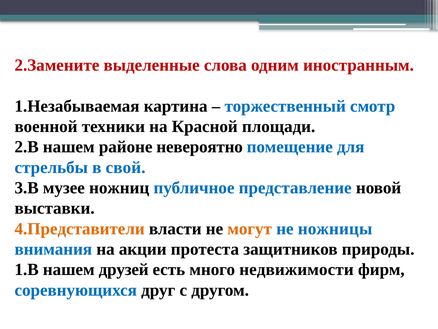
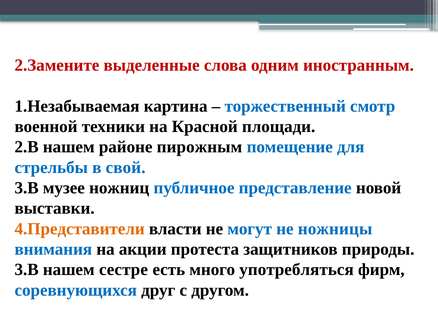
невероятно: невероятно -> пирожным
могут colour: orange -> blue
1.В at (27, 269): 1.В -> 3.В
друзей: друзей -> сестре
недвижимости: недвижимости -> употребляться
